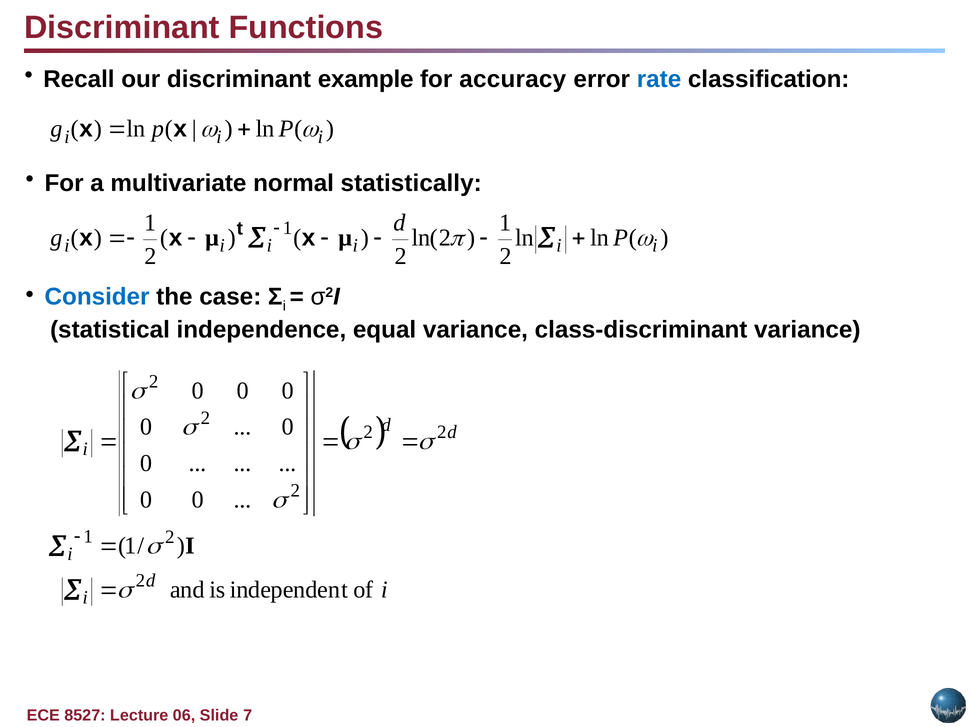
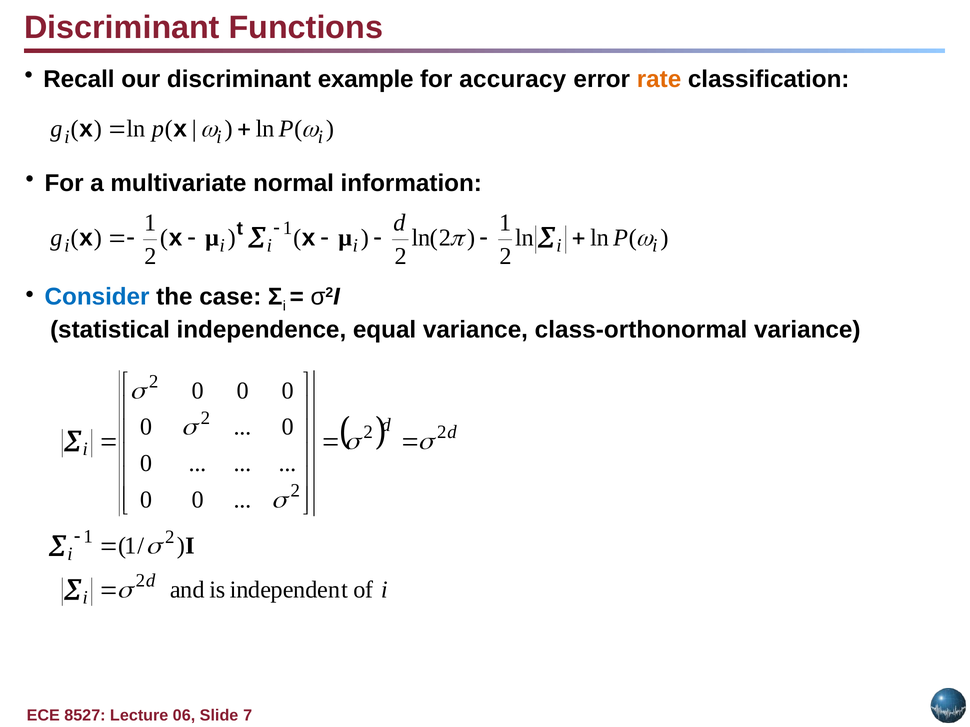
rate colour: blue -> orange
statistically: statistically -> information
class-discriminant: class-discriminant -> class-orthonormal
